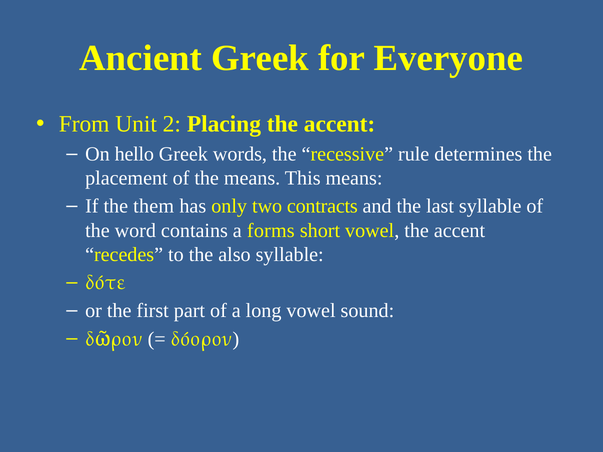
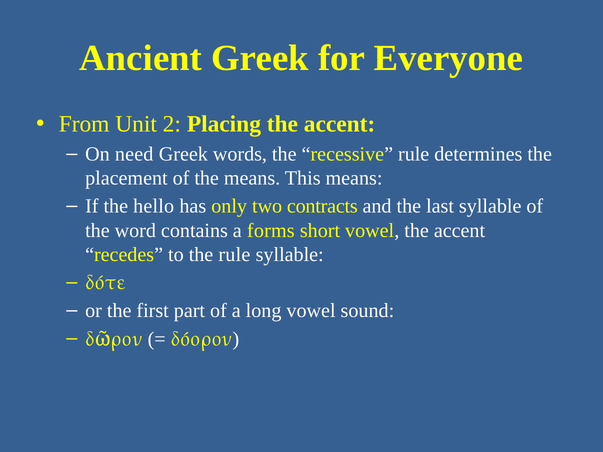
hello: hello -> need
them: them -> hello
the also: also -> rule
